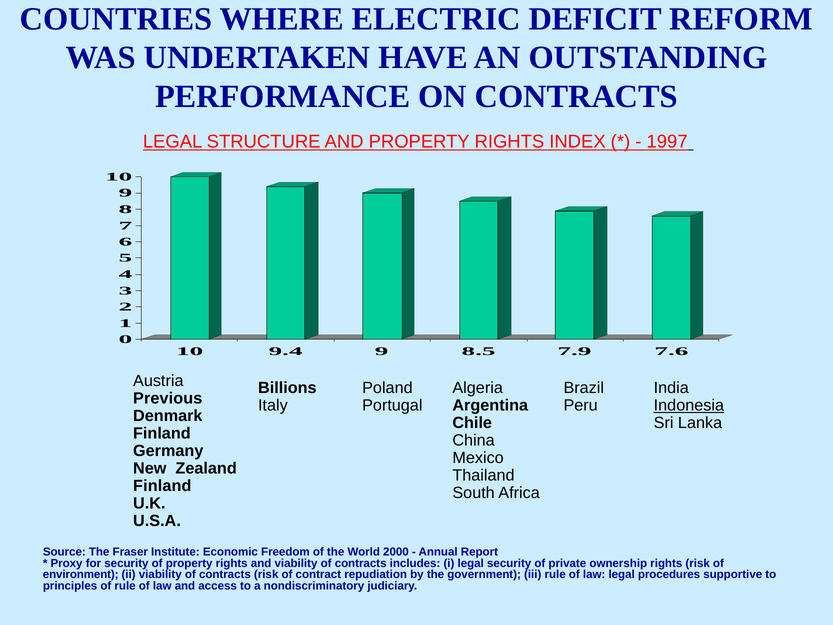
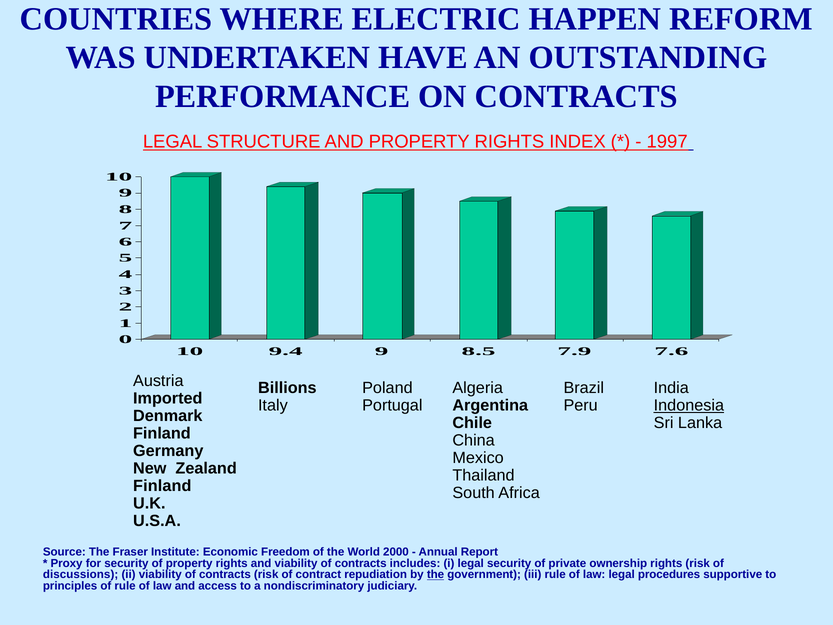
DEFICIT: DEFICIT -> HAPPEN
Previous: Previous -> Imported
environment: environment -> discussions
the at (436, 574) underline: none -> present
